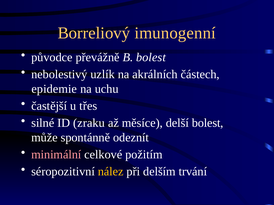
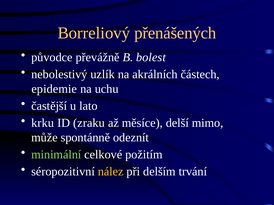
imunogenní: imunogenní -> přenášených
třes: třes -> lato
silné: silné -> krku
delší bolest: bolest -> mimo
minimální colour: pink -> light green
